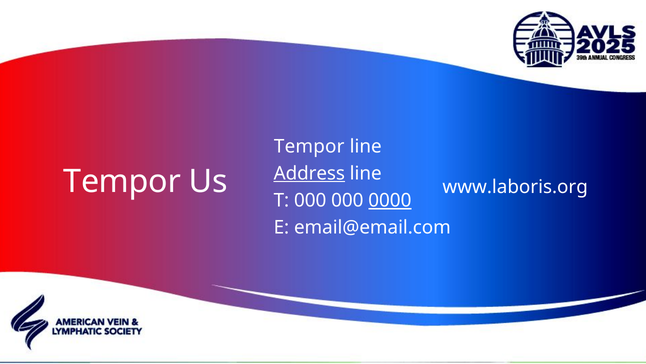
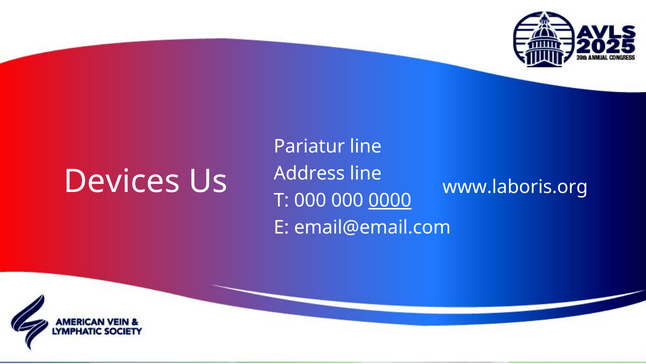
Tempor at (309, 146): Tempor -> Pariatur
Address underline: present -> none
Tempor at (122, 181): Tempor -> Devices
